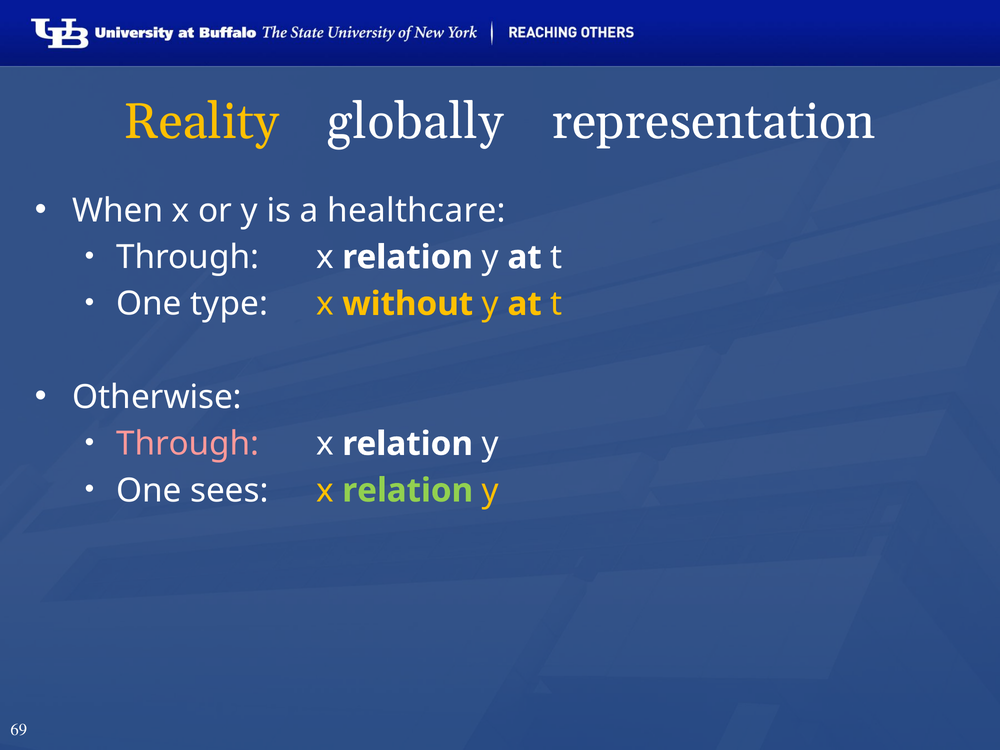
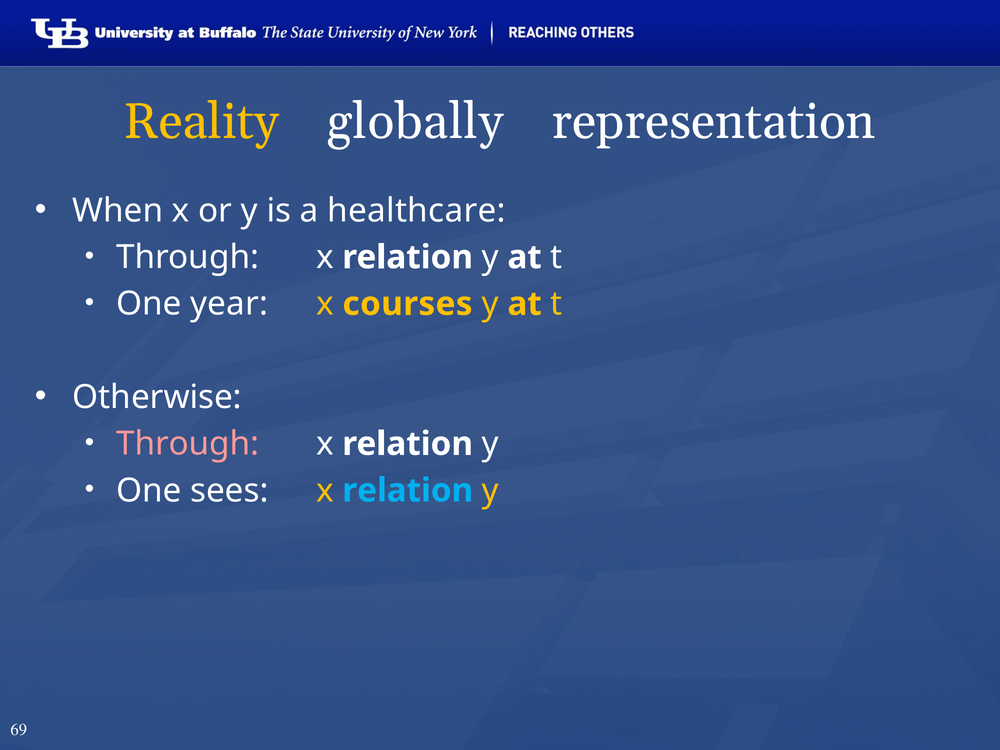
type: type -> year
without: without -> courses
relation at (408, 491) colour: light green -> light blue
